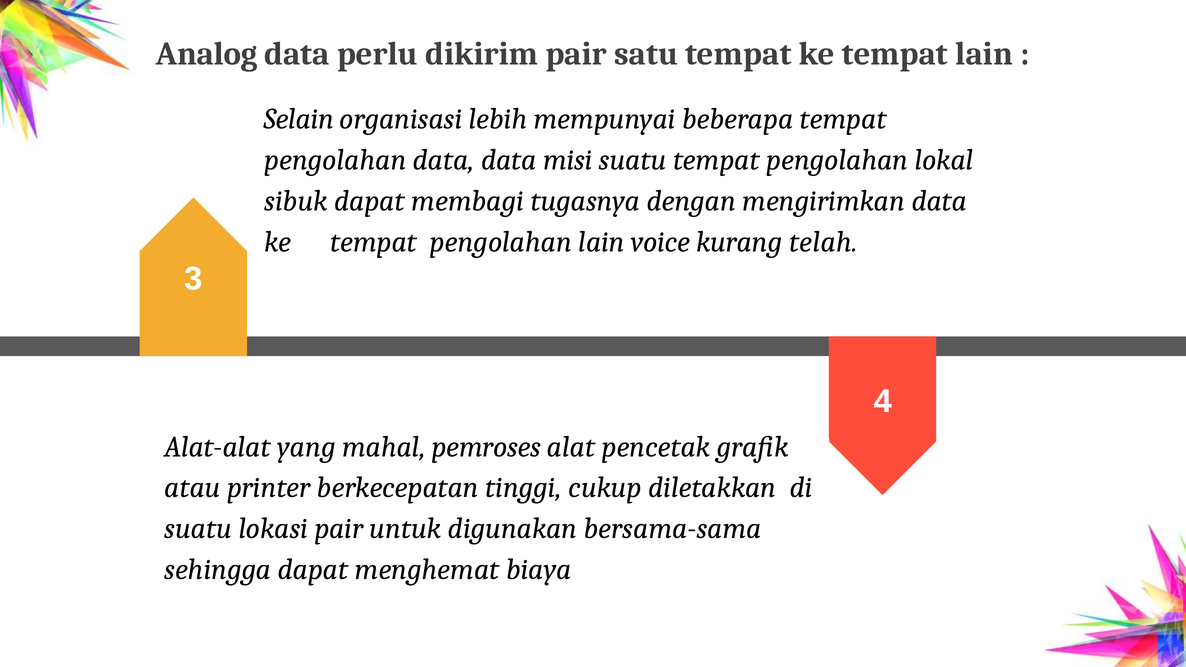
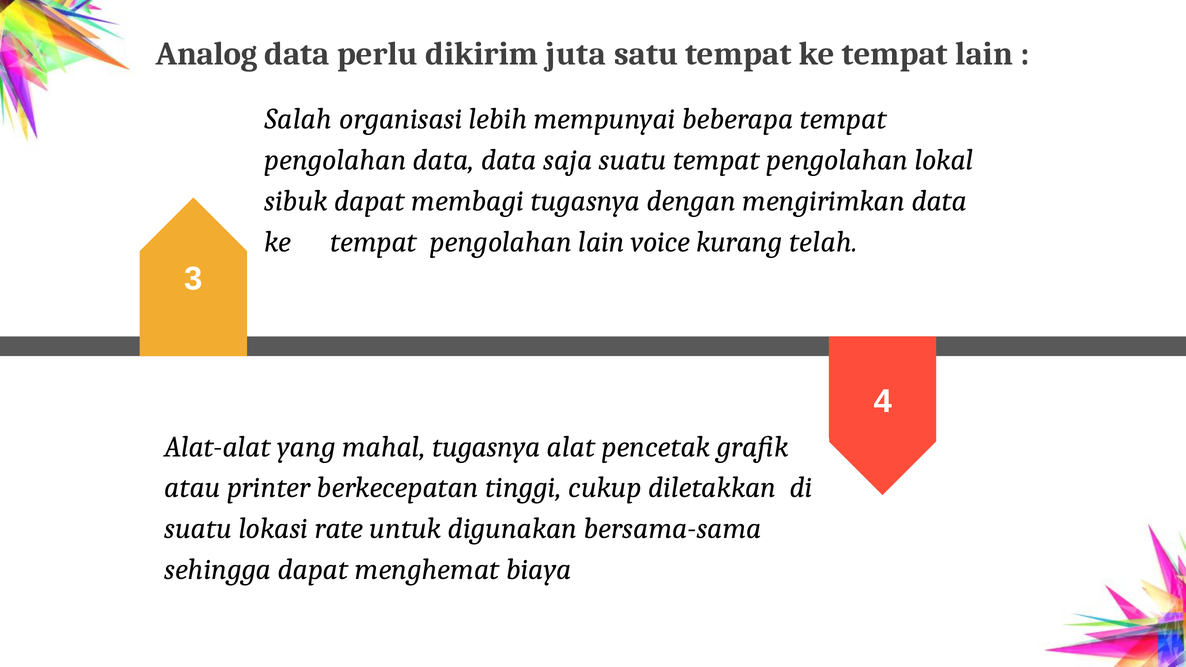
dikirim pair: pair -> juta
Selain: Selain -> Salah
misi: misi -> saja
pemroses at (486, 447): pemroses -> tugasnya
lokasi pair: pair -> rate
